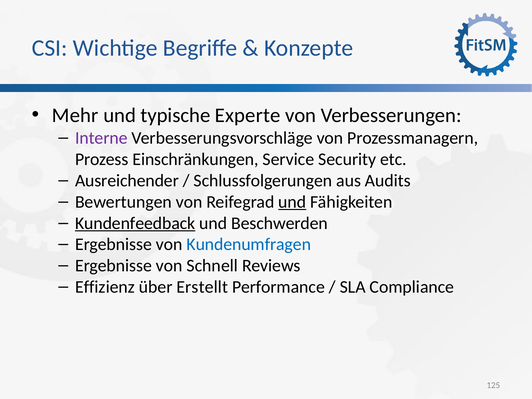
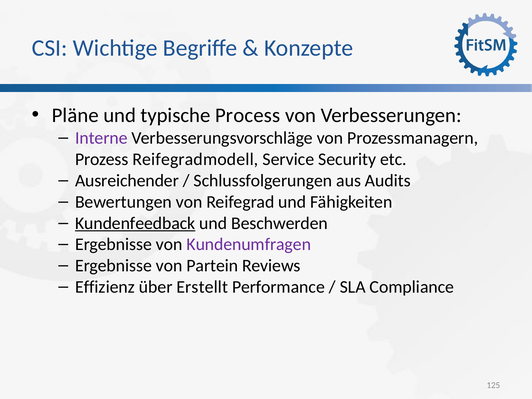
Mehr: Mehr -> Pläne
Experte: Experte -> Process
Einschränkungen: Einschränkungen -> Reifegradmodell
und at (292, 202) underline: present -> none
Kundenumfragen colour: blue -> purple
Schnell: Schnell -> Partein
